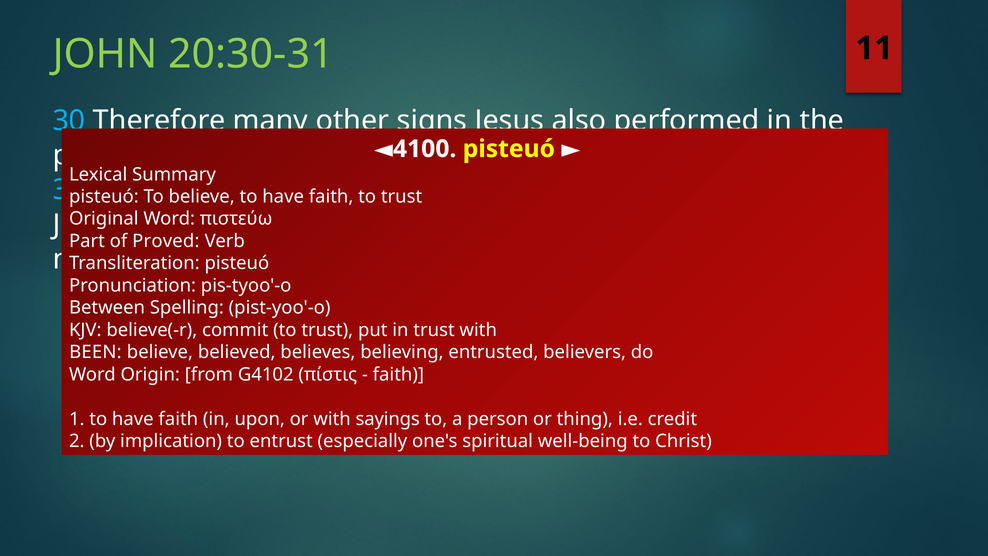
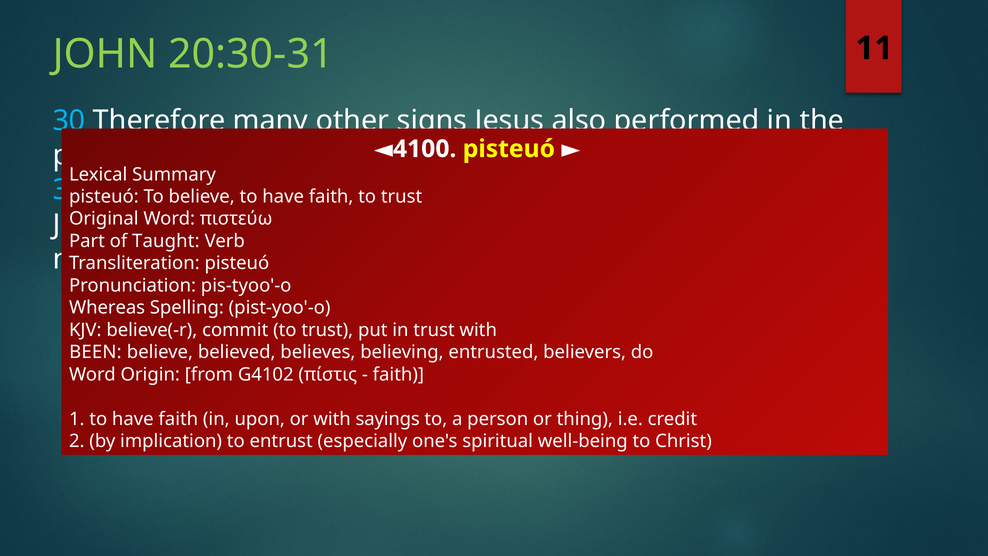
Proved: Proved -> Taught
Between: Between -> Whereas
